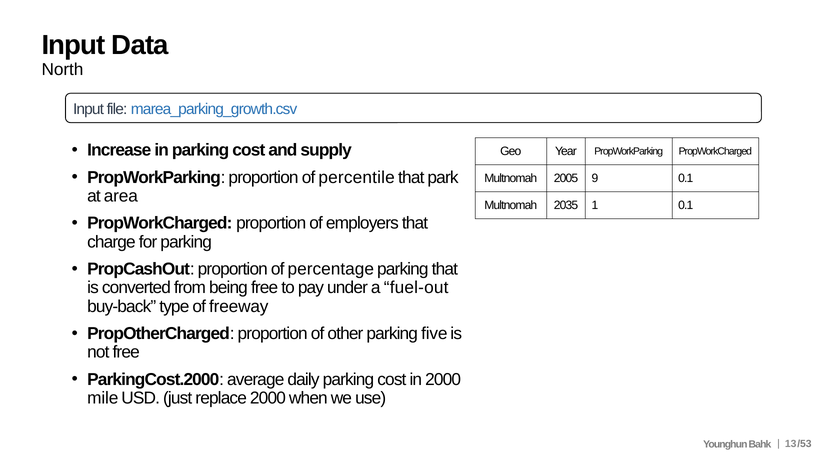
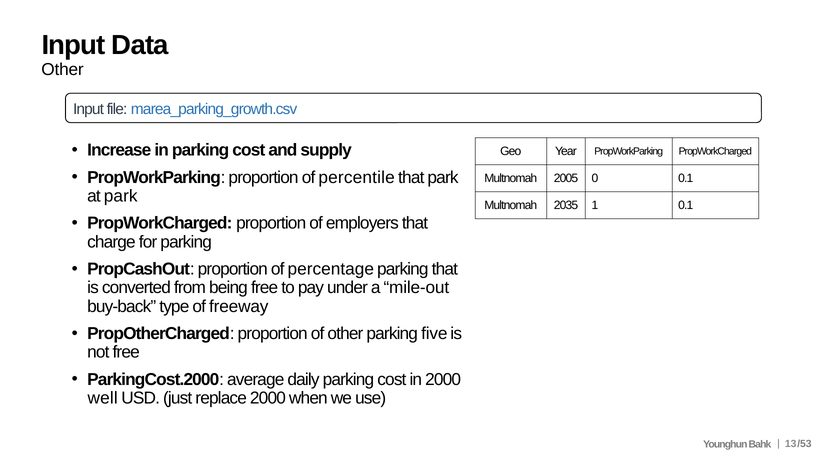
North at (62, 69): North -> Other
9: 9 -> 0
at area: area -> park
fuel-out: fuel-out -> mile-out
mile: mile -> well
